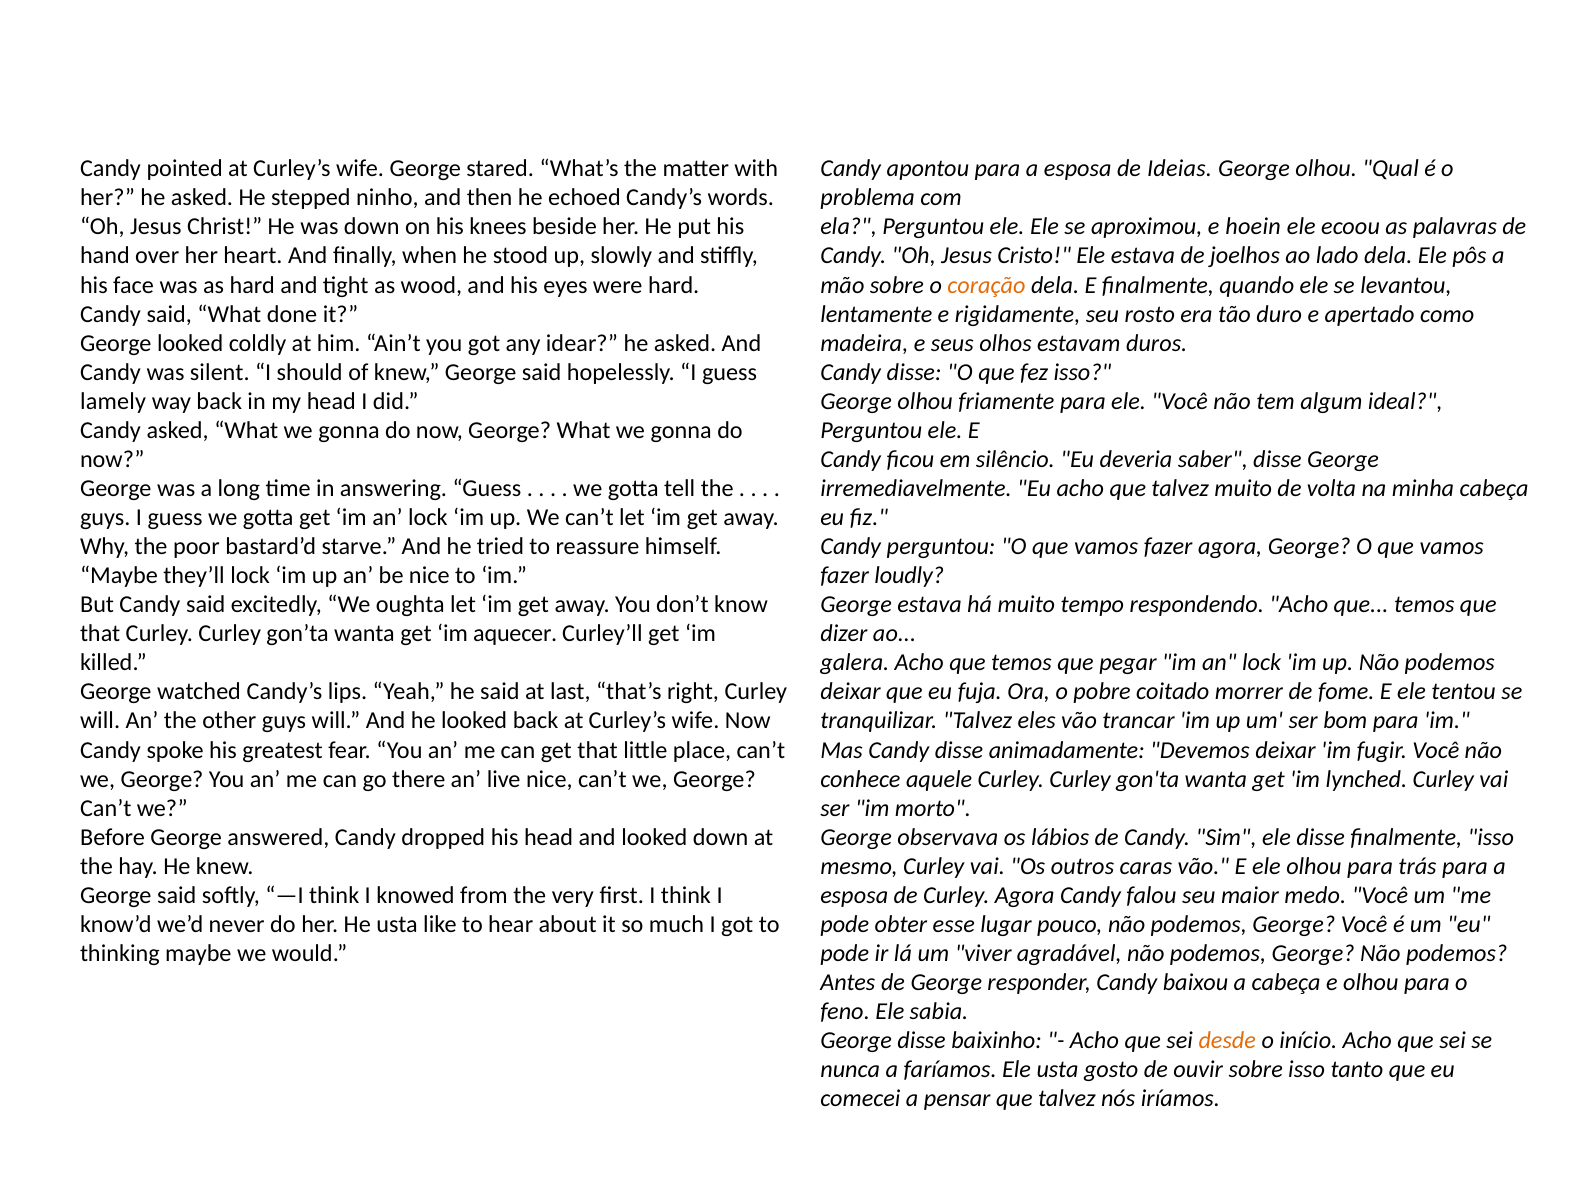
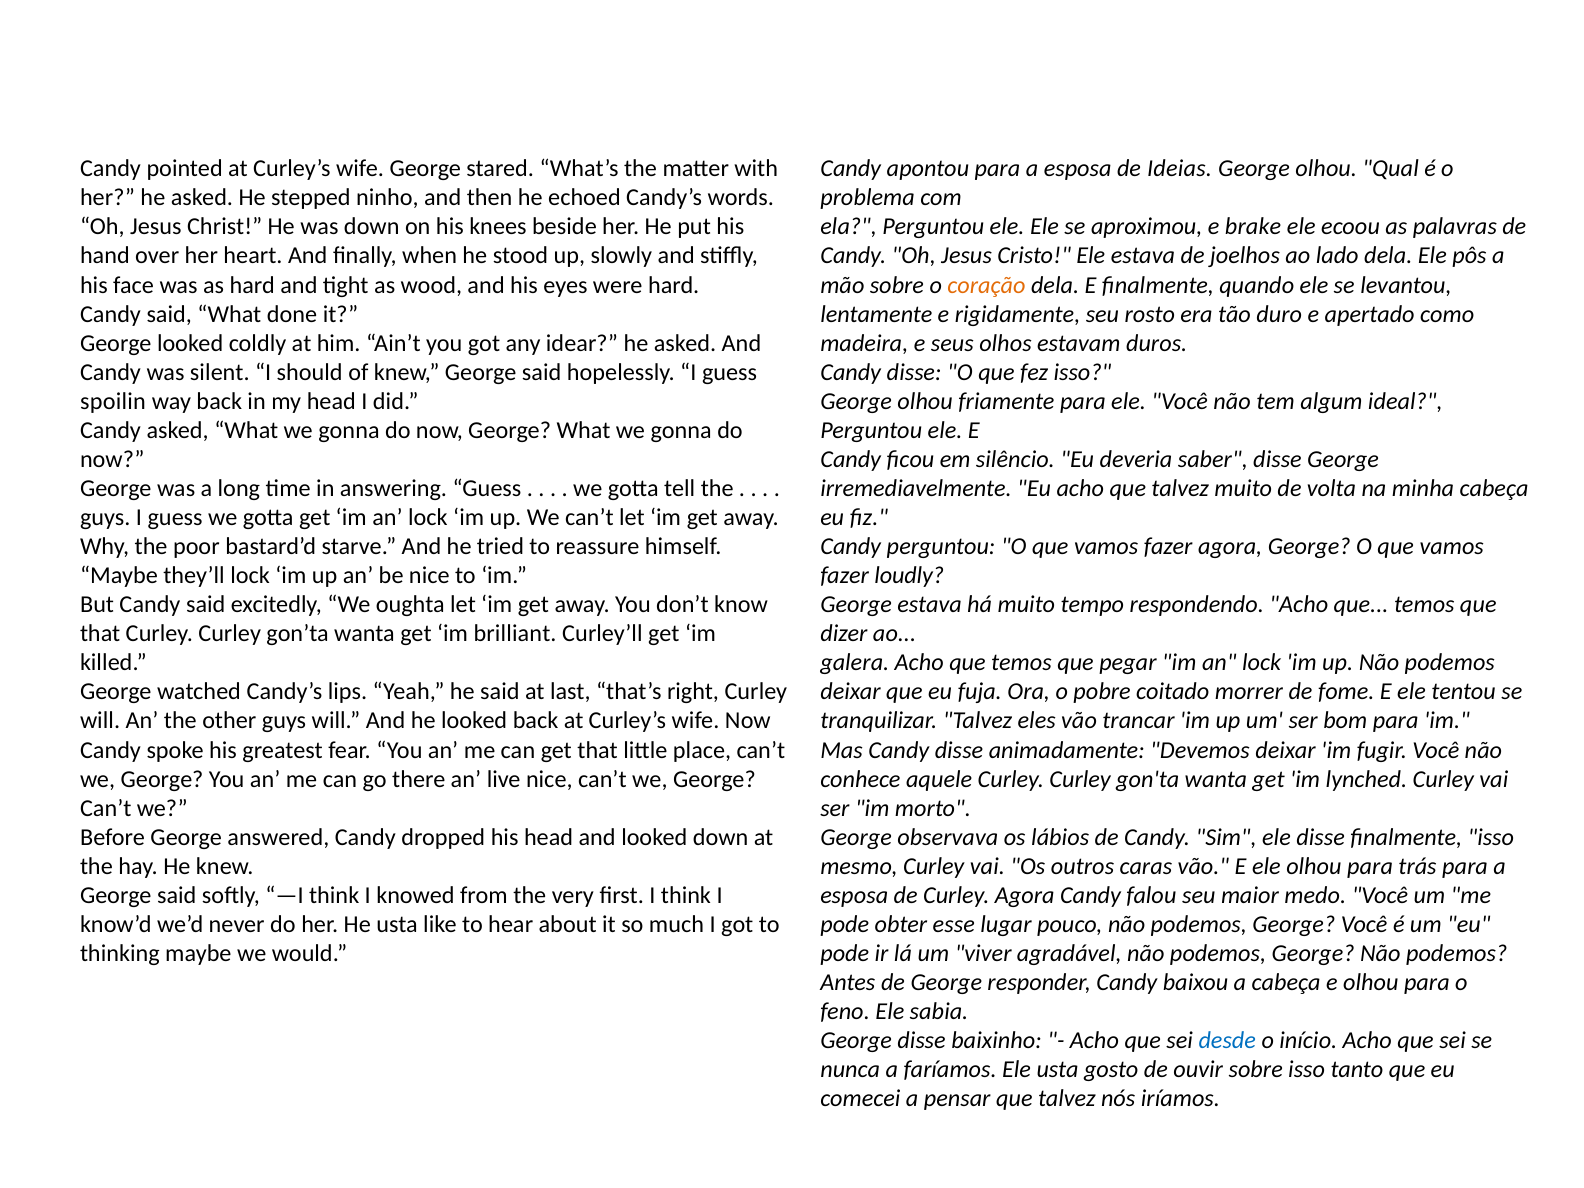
hoein: hoein -> brake
lamely: lamely -> spoilin
aquecer: aquecer -> brilliant
desde colour: orange -> blue
